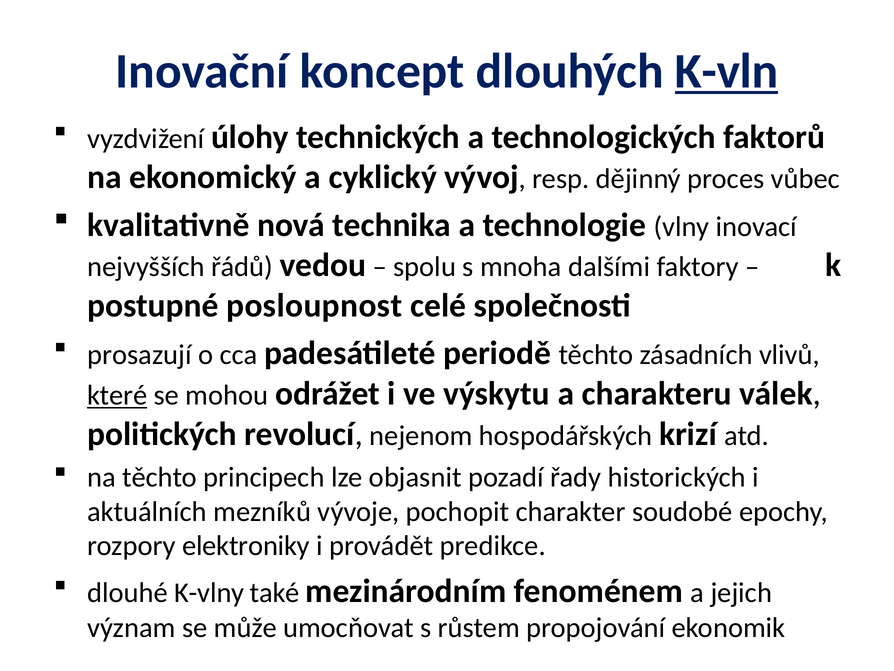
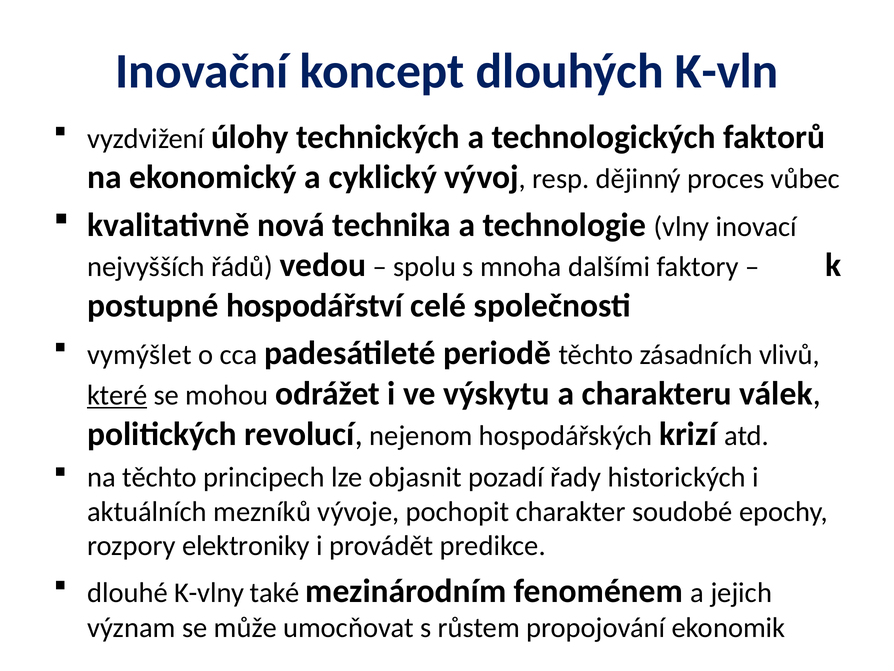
K-vln underline: present -> none
posloupnost: posloupnost -> hospodářství
prosazují: prosazují -> vymýšlet
